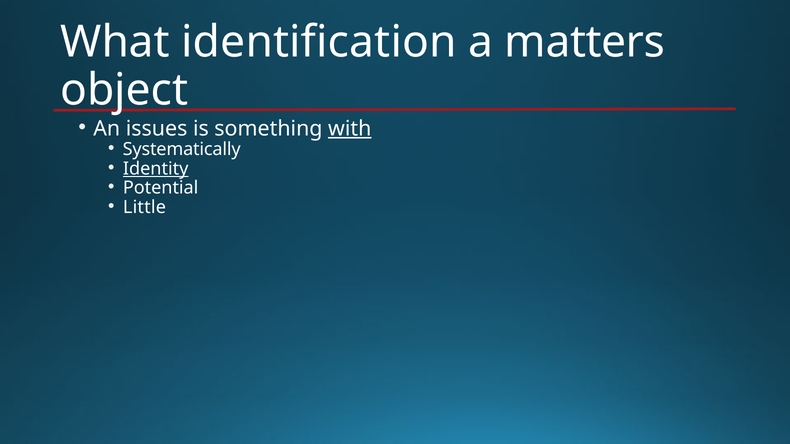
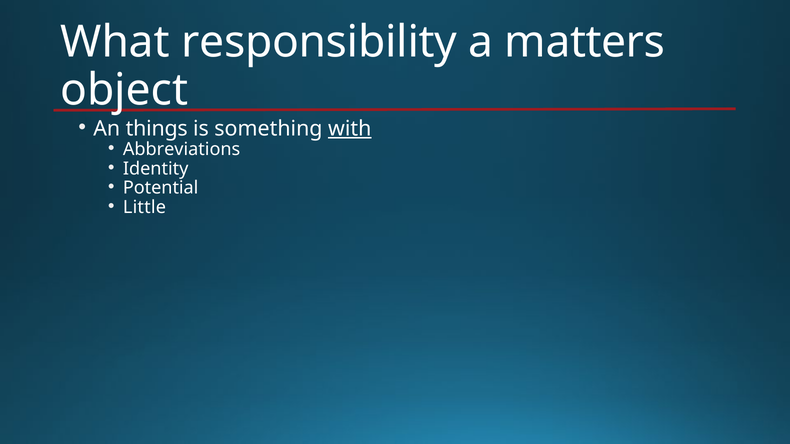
identification: identification -> responsibility
issues: issues -> things
Systematically: Systematically -> Abbreviations
Identity underline: present -> none
